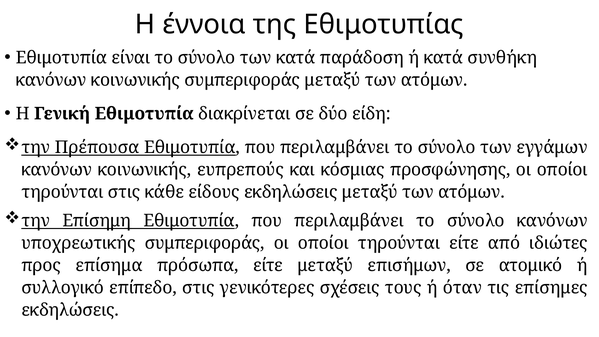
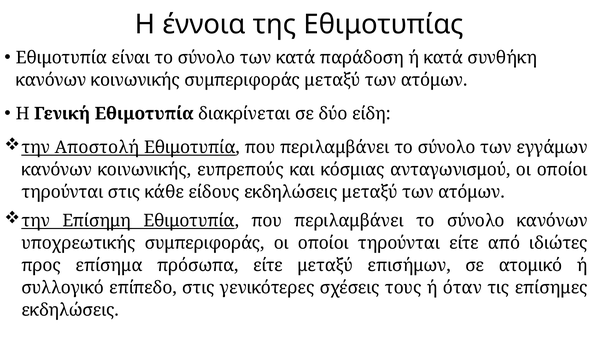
Πρέπουσα: Πρέπουσα -> Αποστολή
προσφώνησης: προσφώνησης -> ανταγωνισμού
